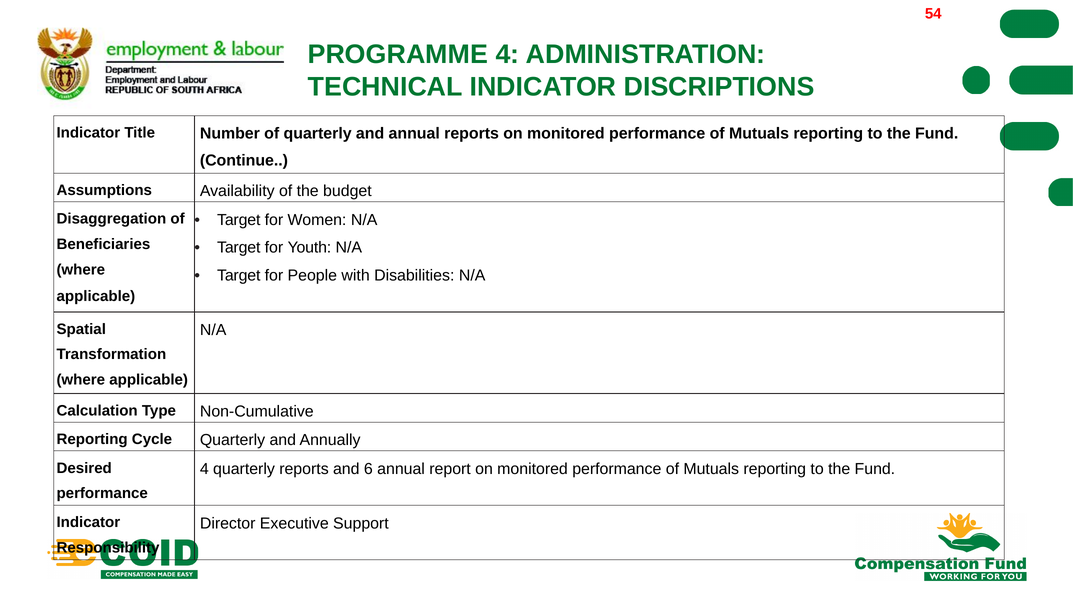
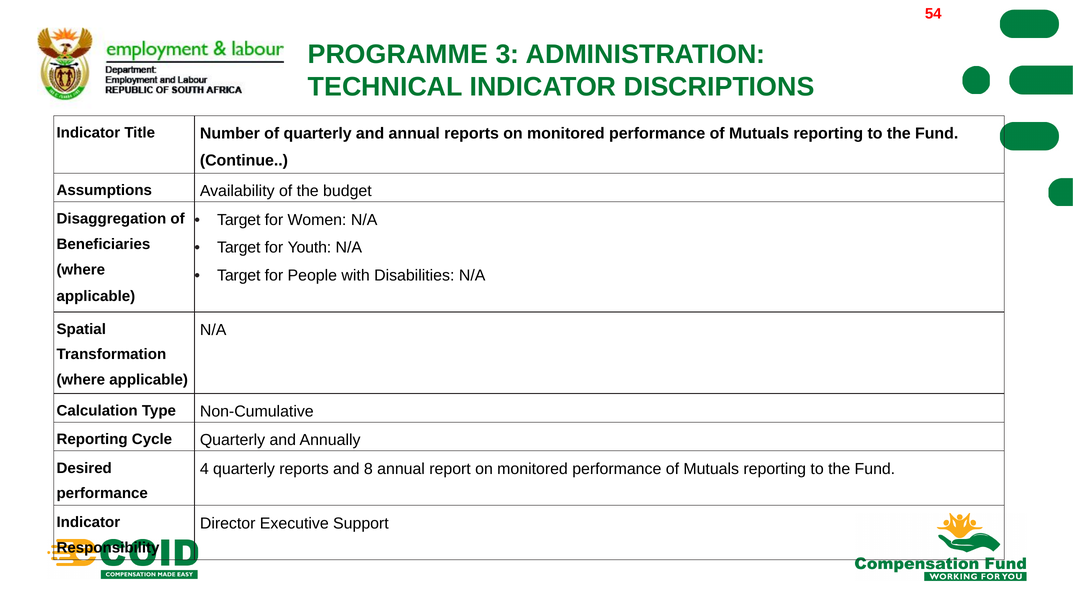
PROGRAMME 4: 4 -> 3
6: 6 -> 8
